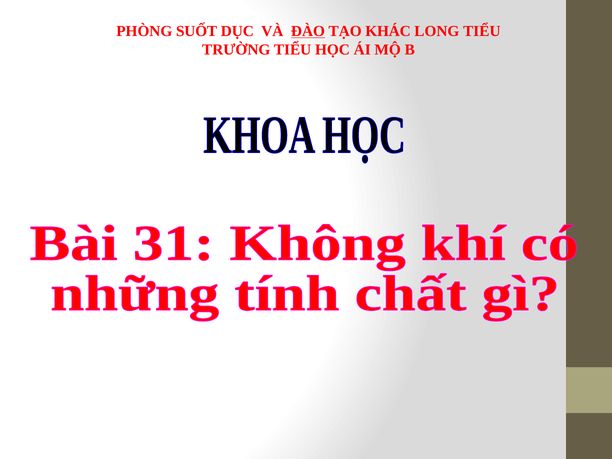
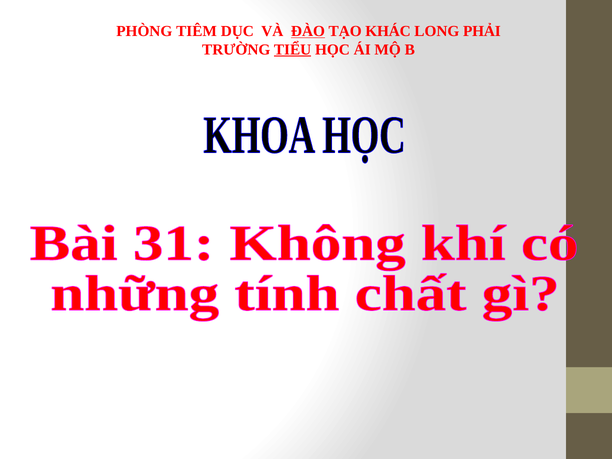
SUỐT: SUỐT -> TIÊM
LONG TIỂU: TIỂU -> PHẢI
TIỂU at (293, 50) underline: none -> present
